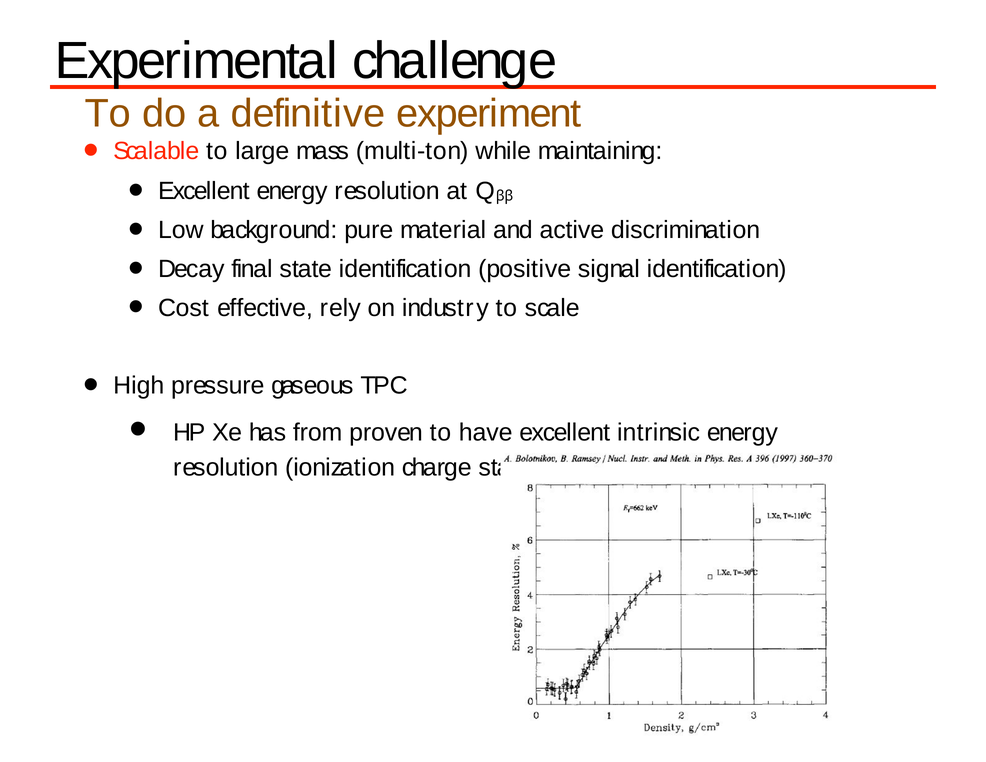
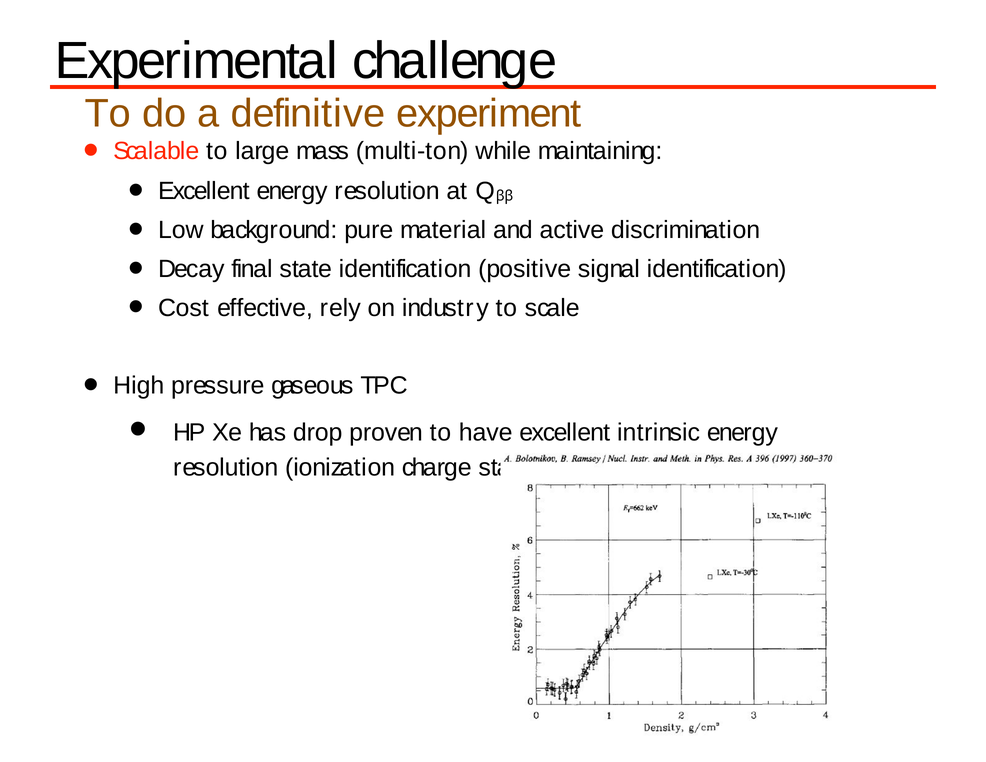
from: from -> drop
